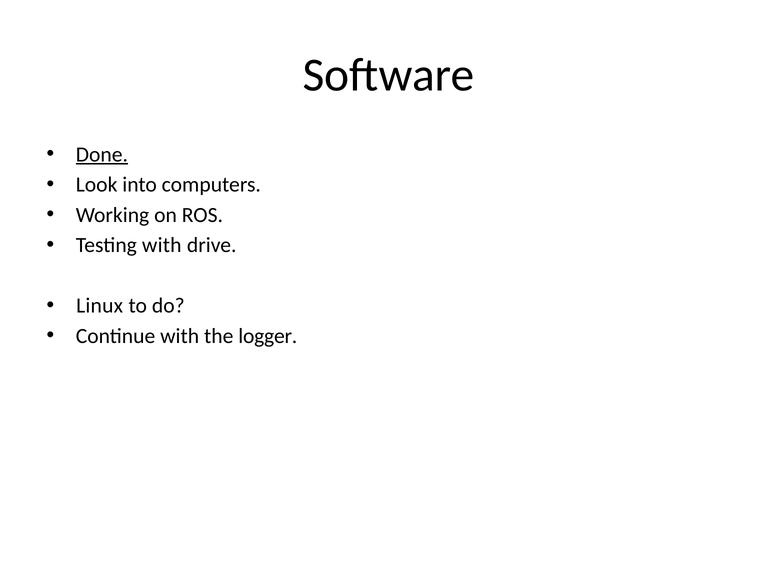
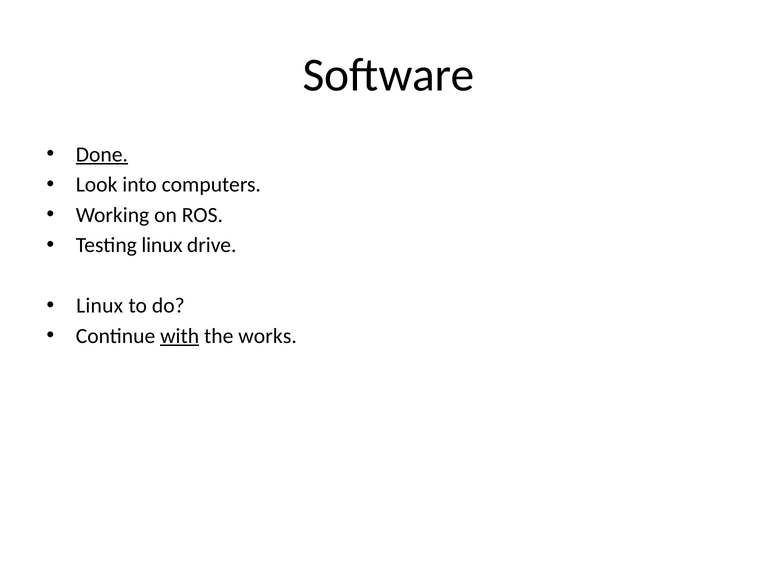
Testing with: with -> linux
with at (180, 336) underline: none -> present
logger: logger -> works
